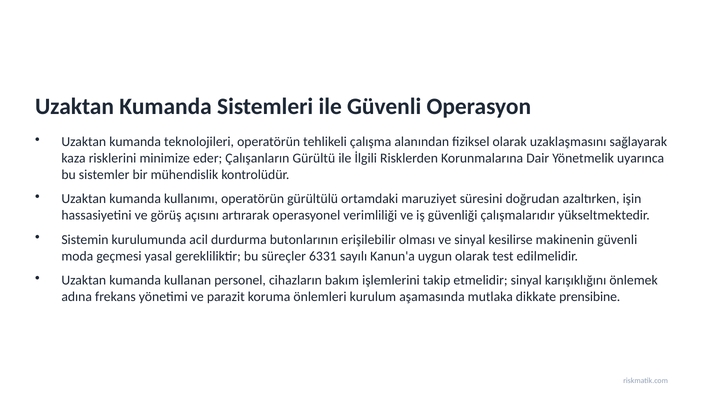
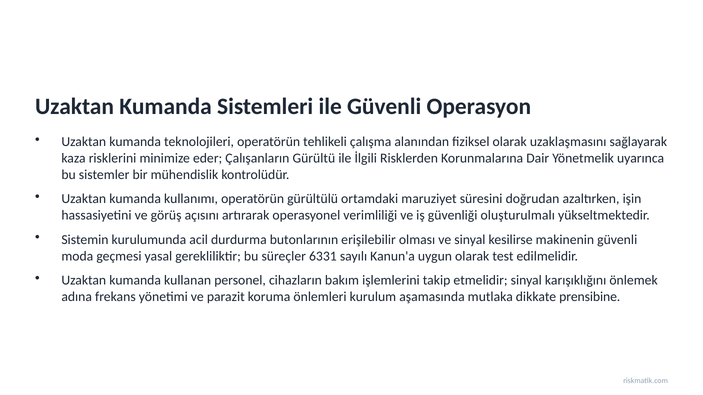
çalışmalarıdır: çalışmalarıdır -> oluşturulmalı
